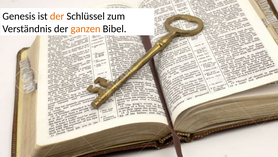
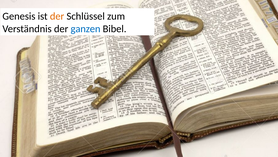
ganzen colour: orange -> blue
